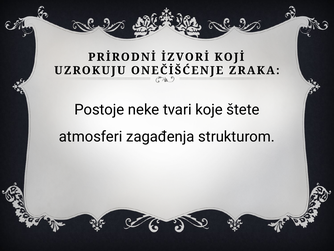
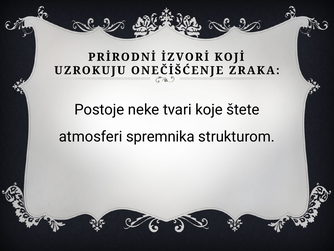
zagađenja: zagađenja -> spremnika
